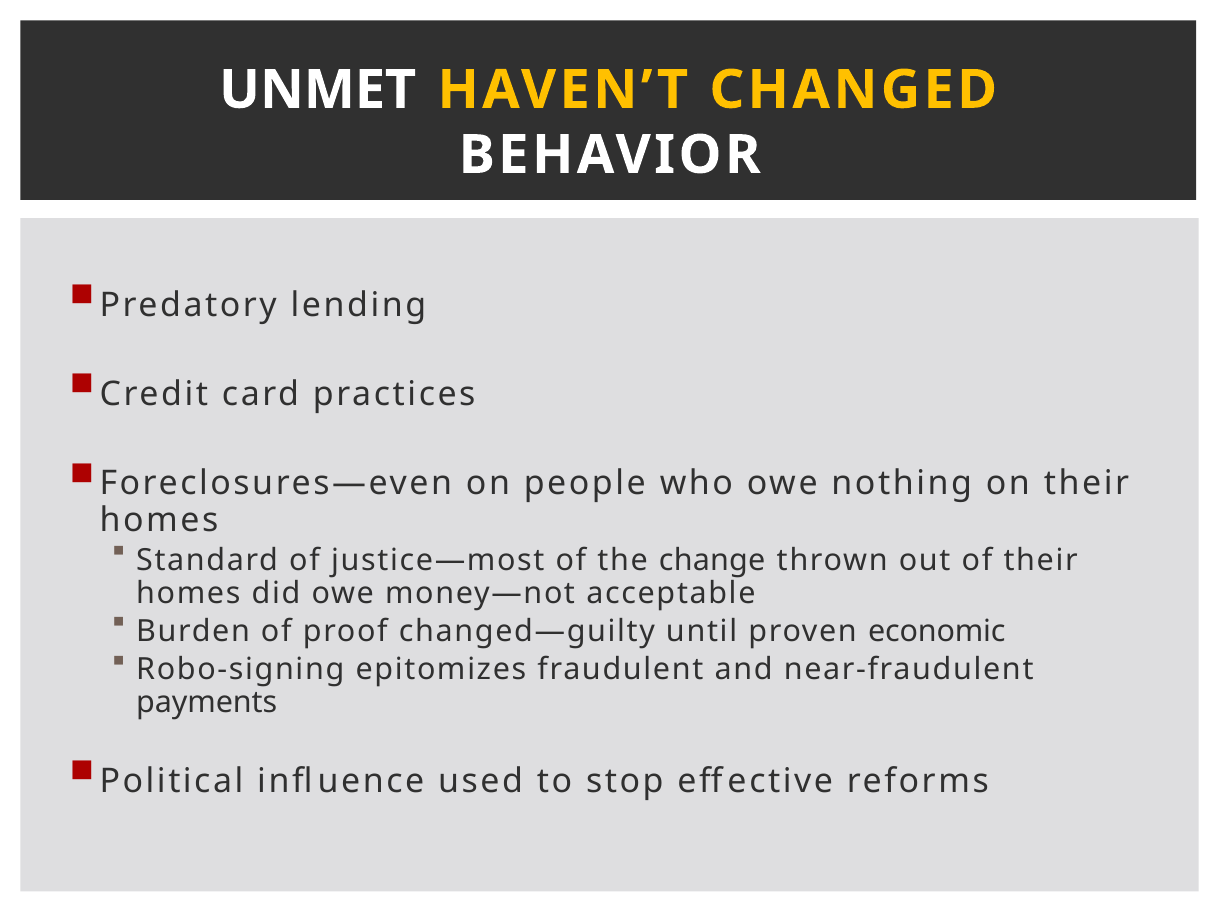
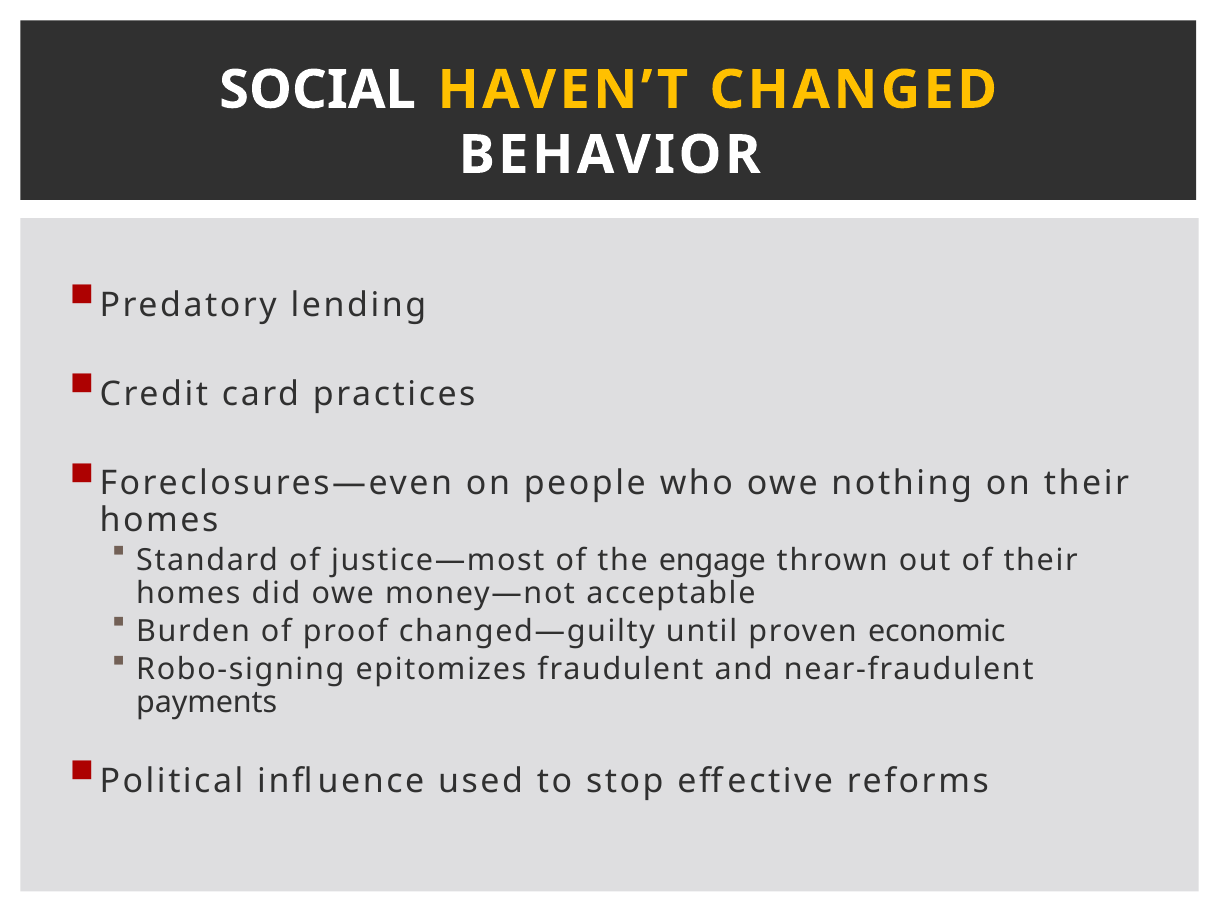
UNMET: UNMET -> SOCIAL
change: change -> engage
